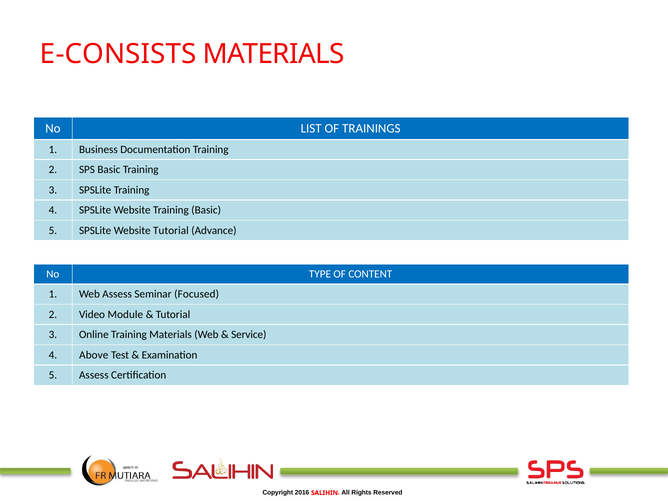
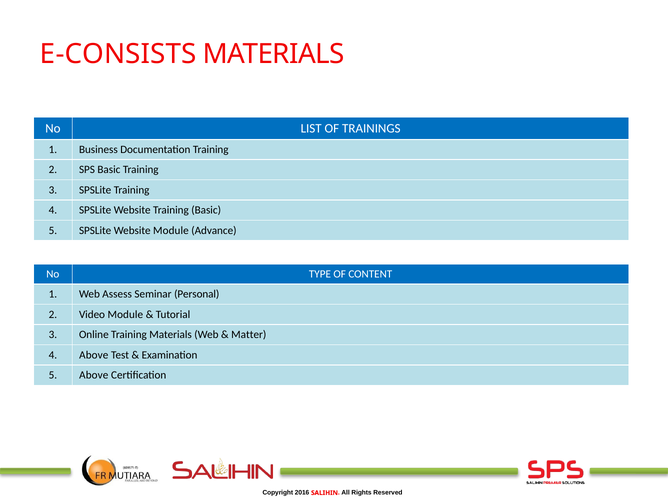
Website Tutorial: Tutorial -> Module
Focused: Focused -> Personal
Service: Service -> Matter
5 Assess: Assess -> Above
